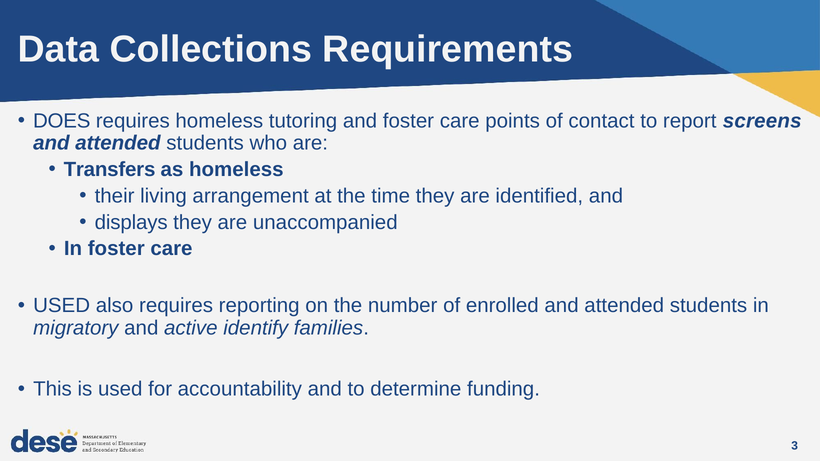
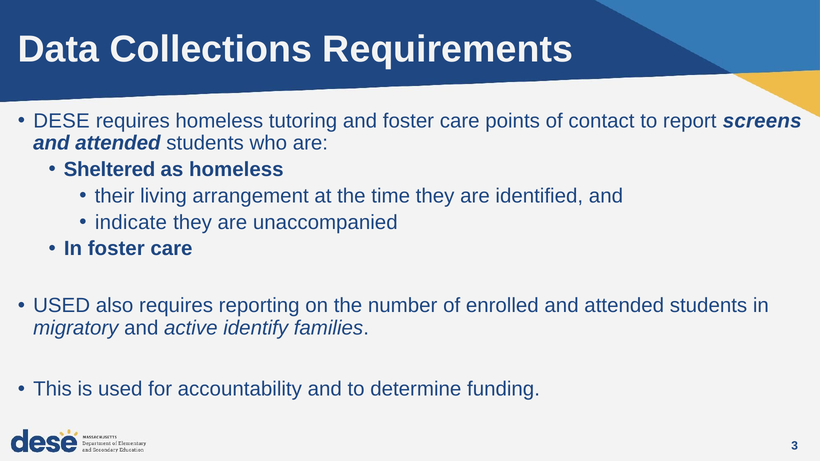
DOES: DOES -> DESE
Transfers: Transfers -> Sheltered
displays: displays -> indicate
